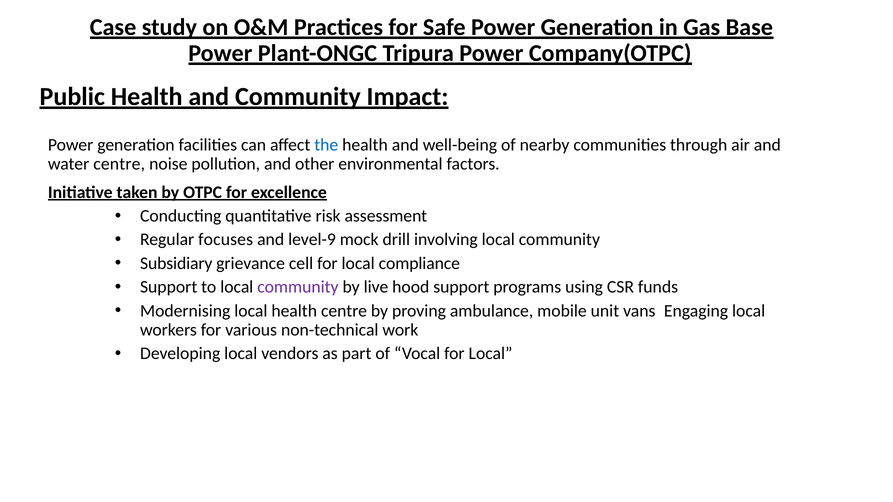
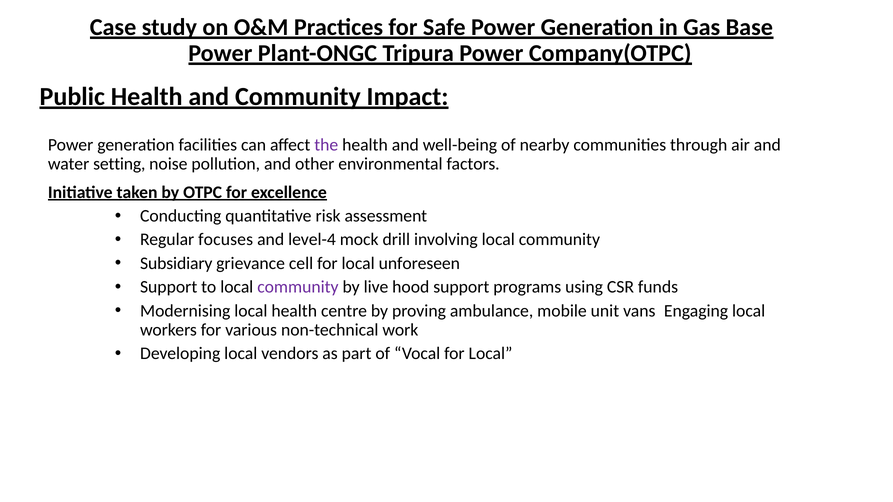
the colour: blue -> purple
water centre: centre -> setting
level-9: level-9 -> level-4
compliance: compliance -> unforeseen
